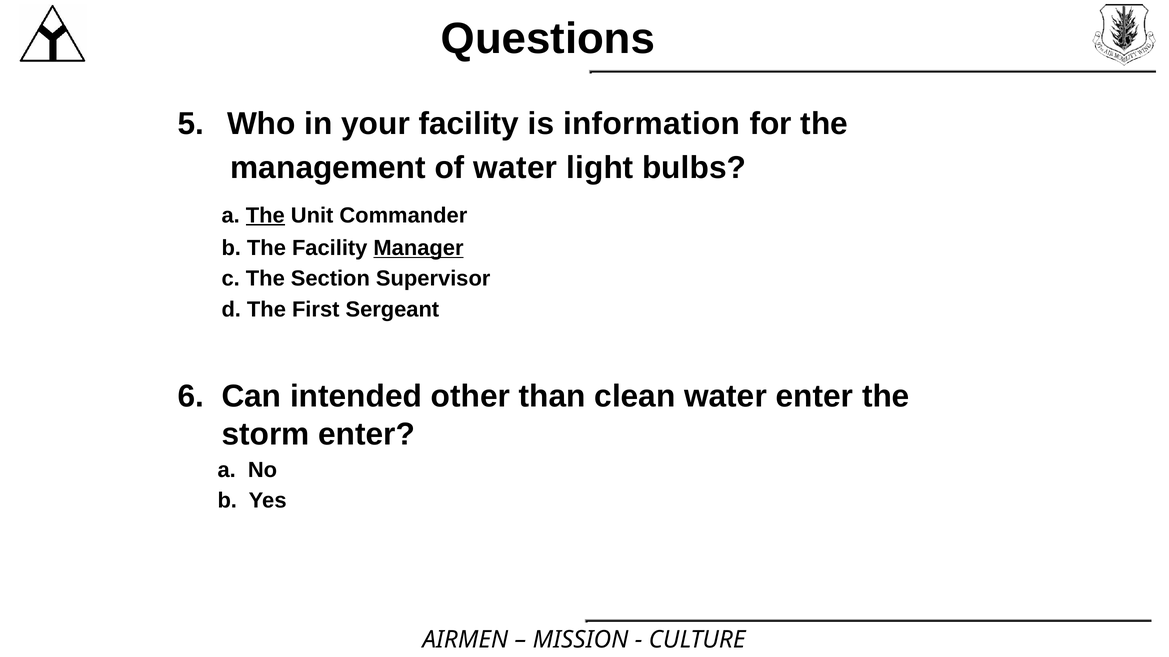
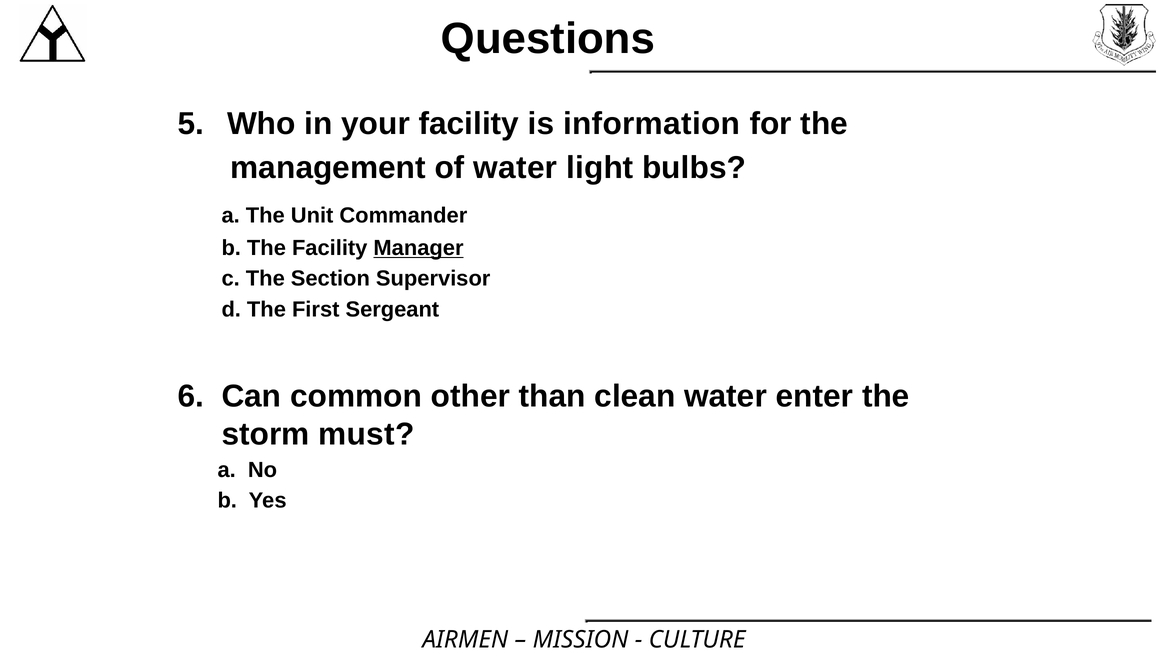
The at (265, 216) underline: present -> none
intended: intended -> common
storm enter: enter -> must
